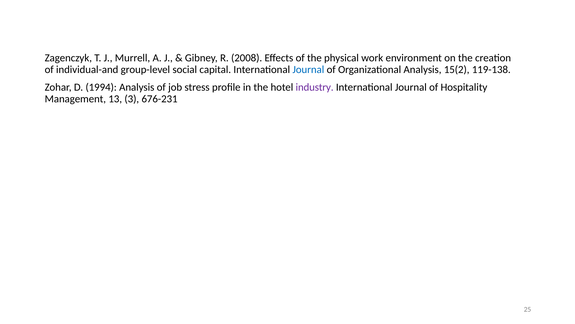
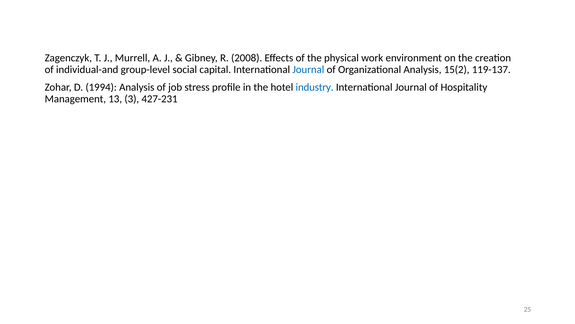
119-138: 119-138 -> 119-137
industry colour: purple -> blue
676-231: 676-231 -> 427-231
